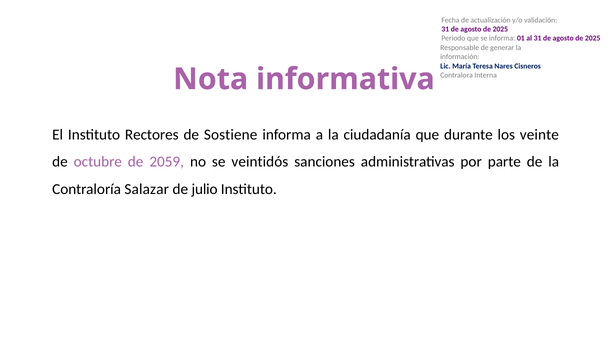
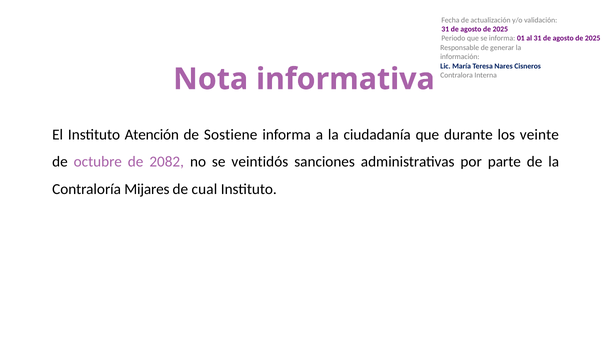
Rectores: Rectores -> Atención
2059: 2059 -> 2082
Salazar: Salazar -> Mijares
julio: julio -> cual
